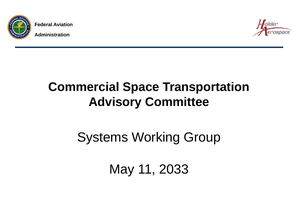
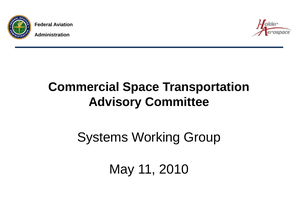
2033: 2033 -> 2010
